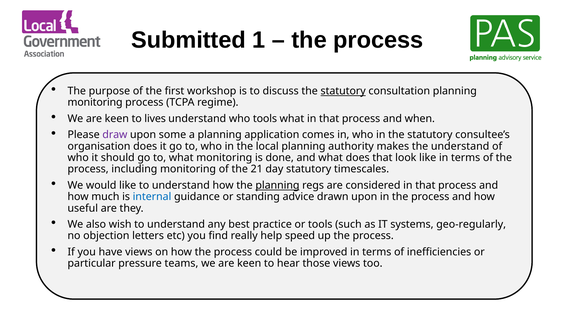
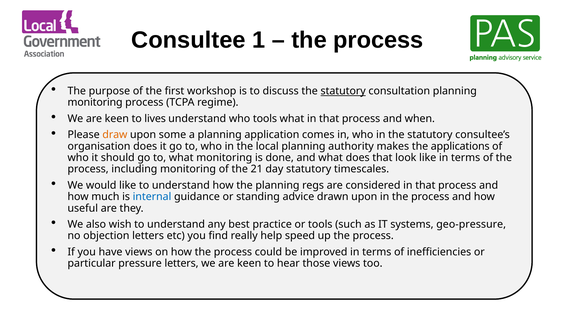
Submitted: Submitted -> Consultee
draw colour: purple -> orange
the understand: understand -> applications
planning at (277, 185) underline: present -> none
geo-regularly: geo-regularly -> geo-pressure
pressure teams: teams -> letters
